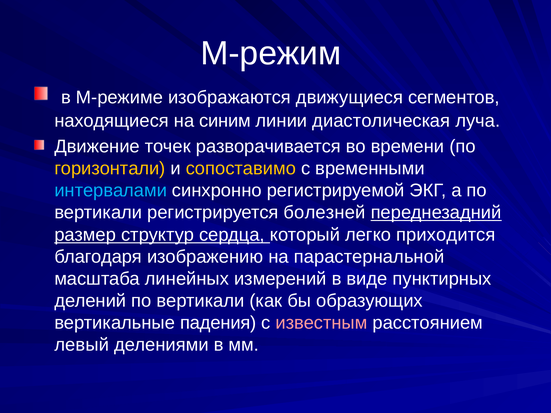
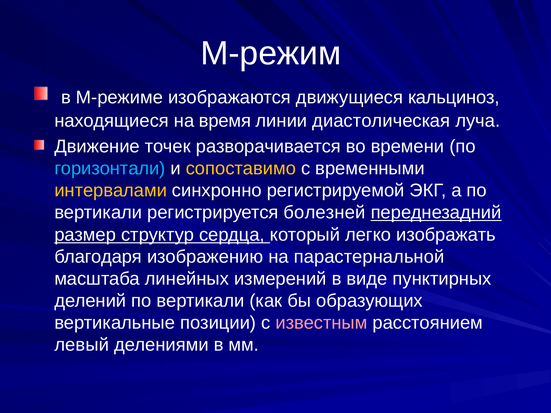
сегментов: сегментов -> кальциноз
синим: синим -> время
горизонтали colour: yellow -> light blue
интервалами colour: light blue -> yellow
приходится: приходится -> изображать
падения: падения -> позиции
